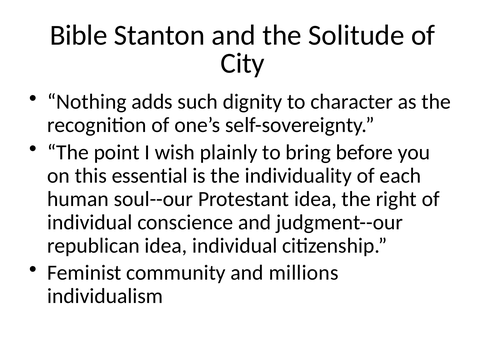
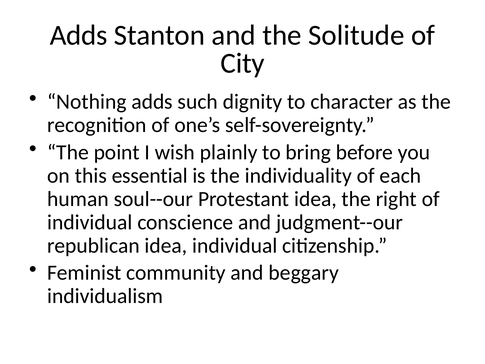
Bible at (79, 35): Bible -> Adds
millions: millions -> beggary
